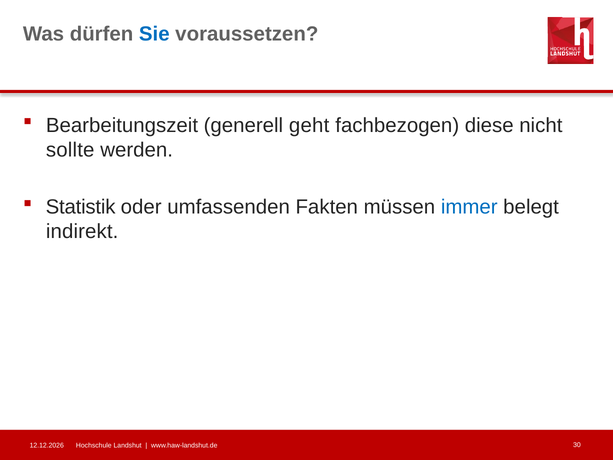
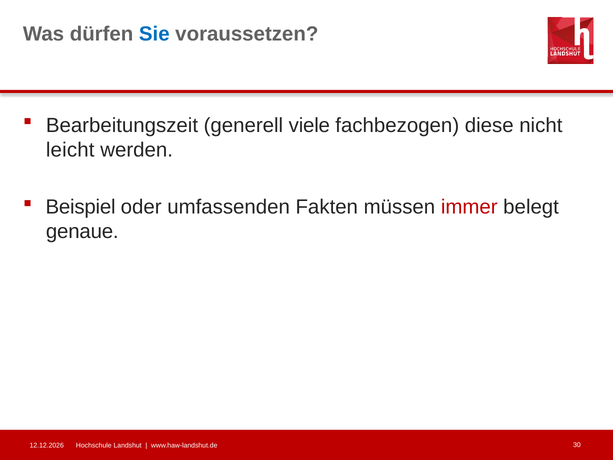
geht: geht -> viele
sollte: sollte -> leicht
Statistik: Statistik -> Beispiel
immer colour: blue -> red
indirekt: indirekt -> genaue
